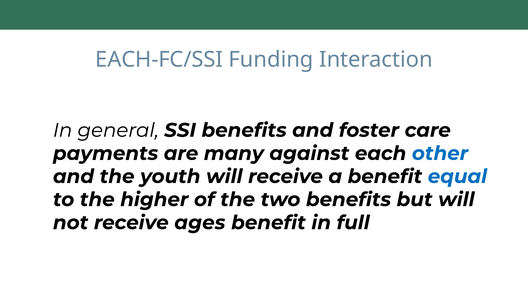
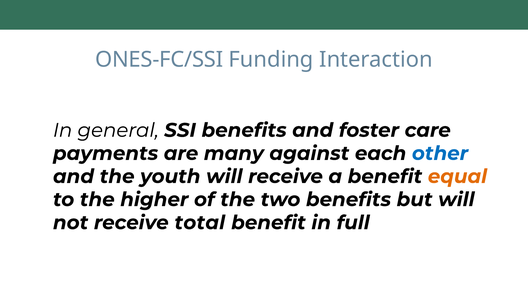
EACH-FC/SSI: EACH-FC/SSI -> ONES-FC/SSI
equal colour: blue -> orange
ages: ages -> total
